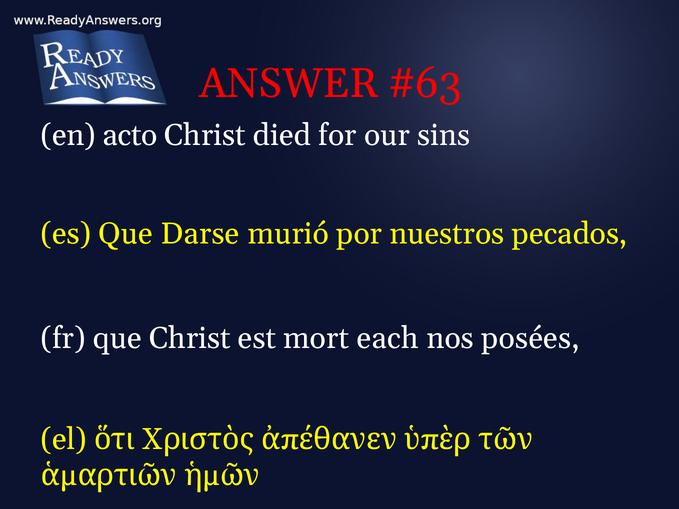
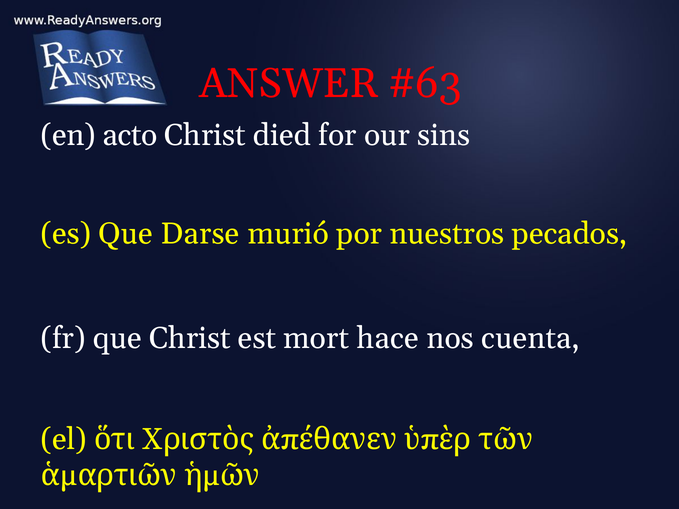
each: each -> hace
posées: posées -> cuenta
